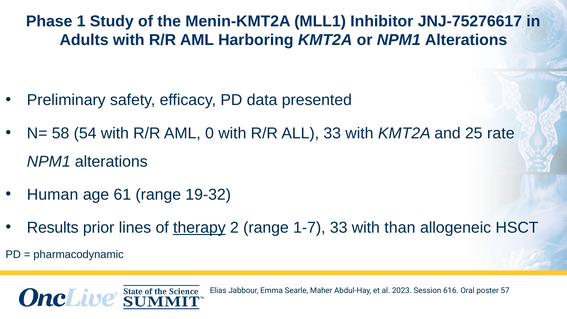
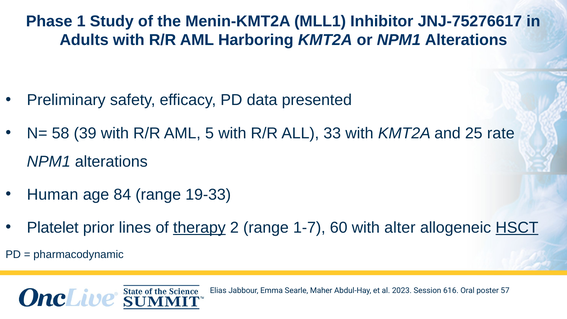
54: 54 -> 39
0: 0 -> 5
61: 61 -> 84
19-32: 19-32 -> 19-33
Results: Results -> Platelet
1-7 33: 33 -> 60
than: than -> alter
HSCT underline: none -> present
